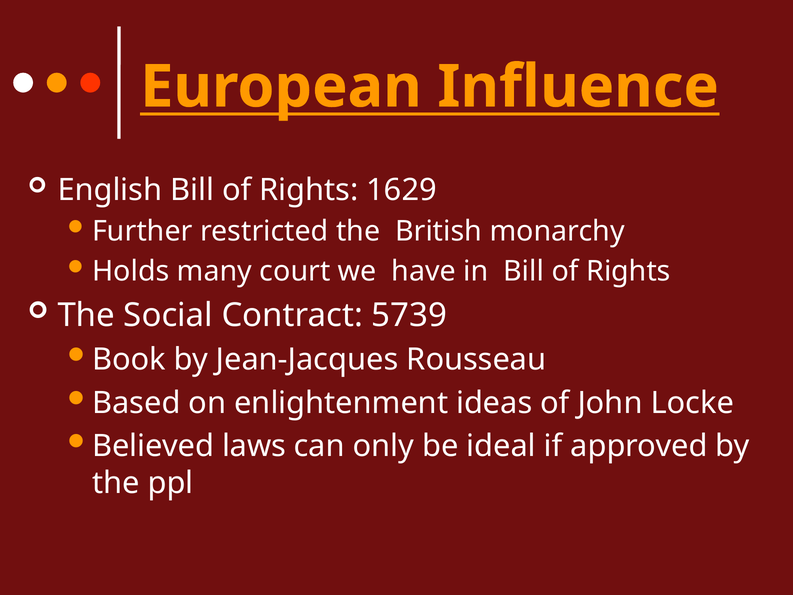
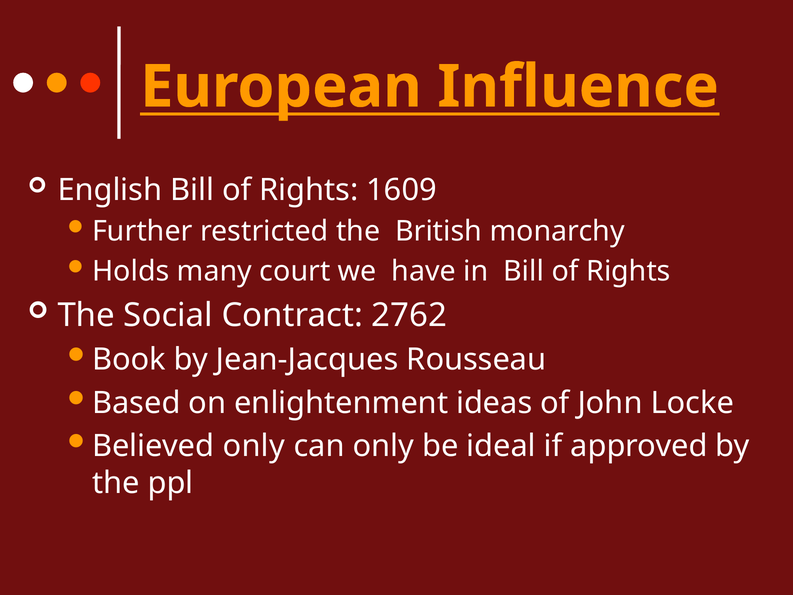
1629: 1629 -> 1609
5739: 5739 -> 2762
Believed laws: laws -> only
